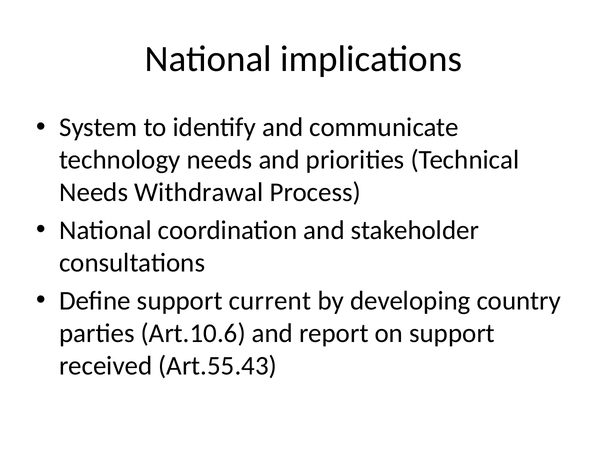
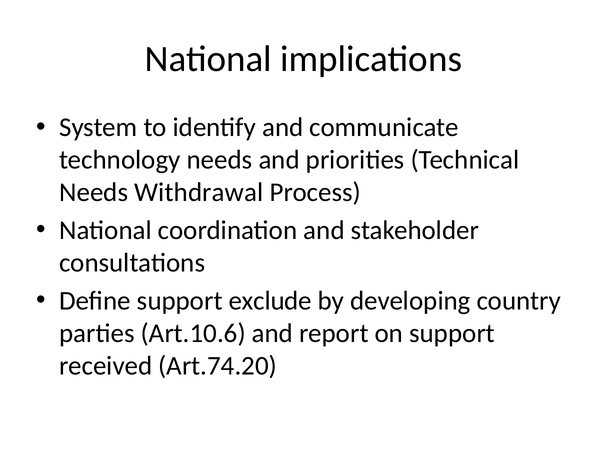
current: current -> exclude
Art.55.43: Art.55.43 -> Art.74.20
